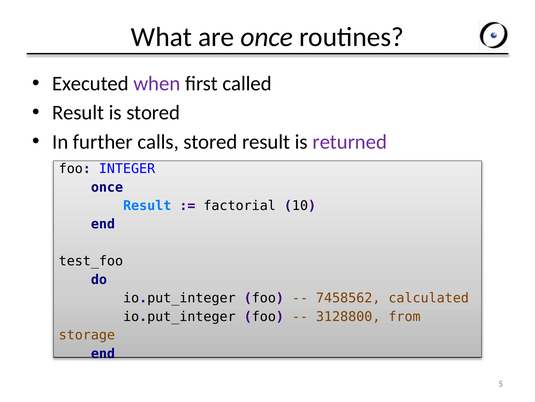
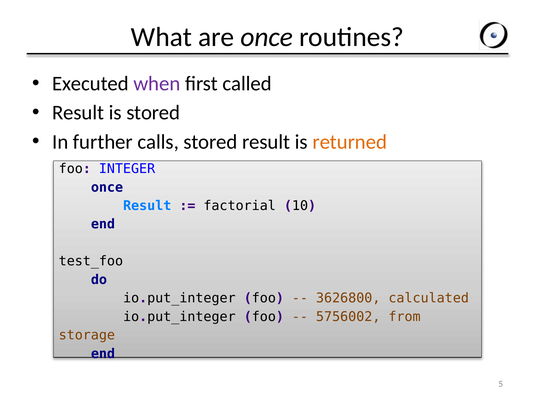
returned colour: purple -> orange
7458562: 7458562 -> 3626800
3128800: 3128800 -> 5756002
